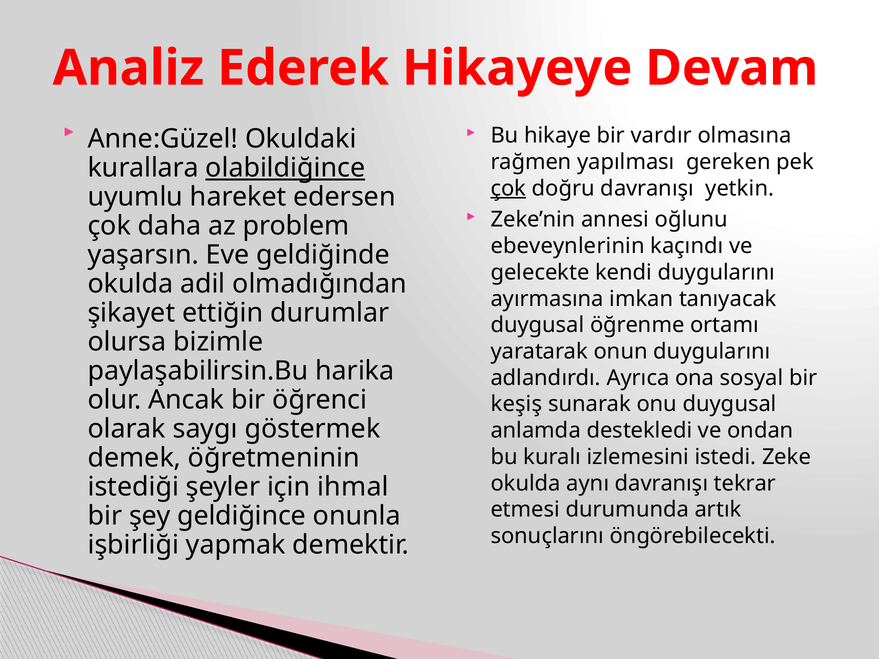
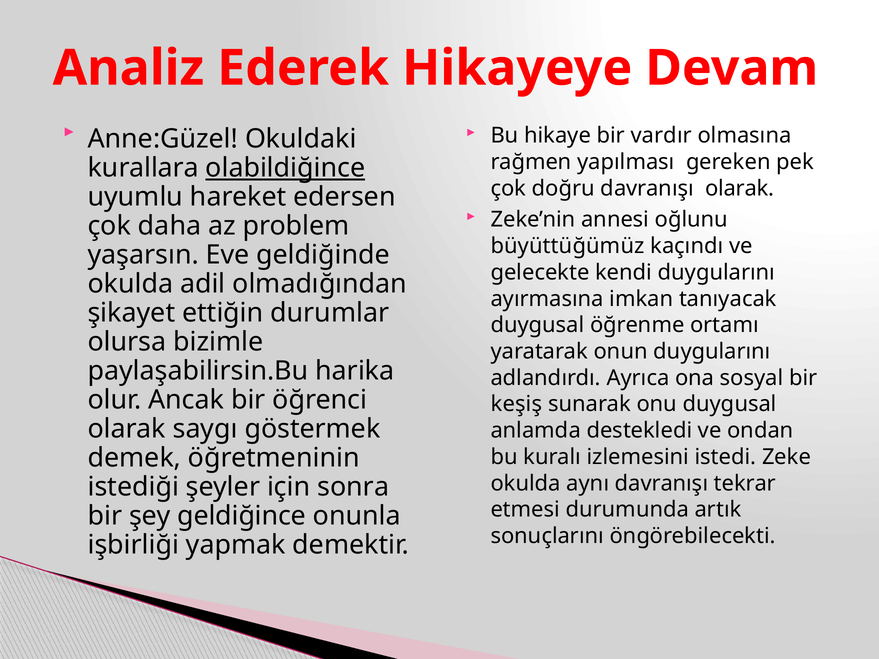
çok at (508, 189) underline: present -> none
davranışı yetkin: yetkin -> olarak
ebeveynlerinin: ebeveynlerinin -> büyüttüğümüz
ihmal: ihmal -> sonra
